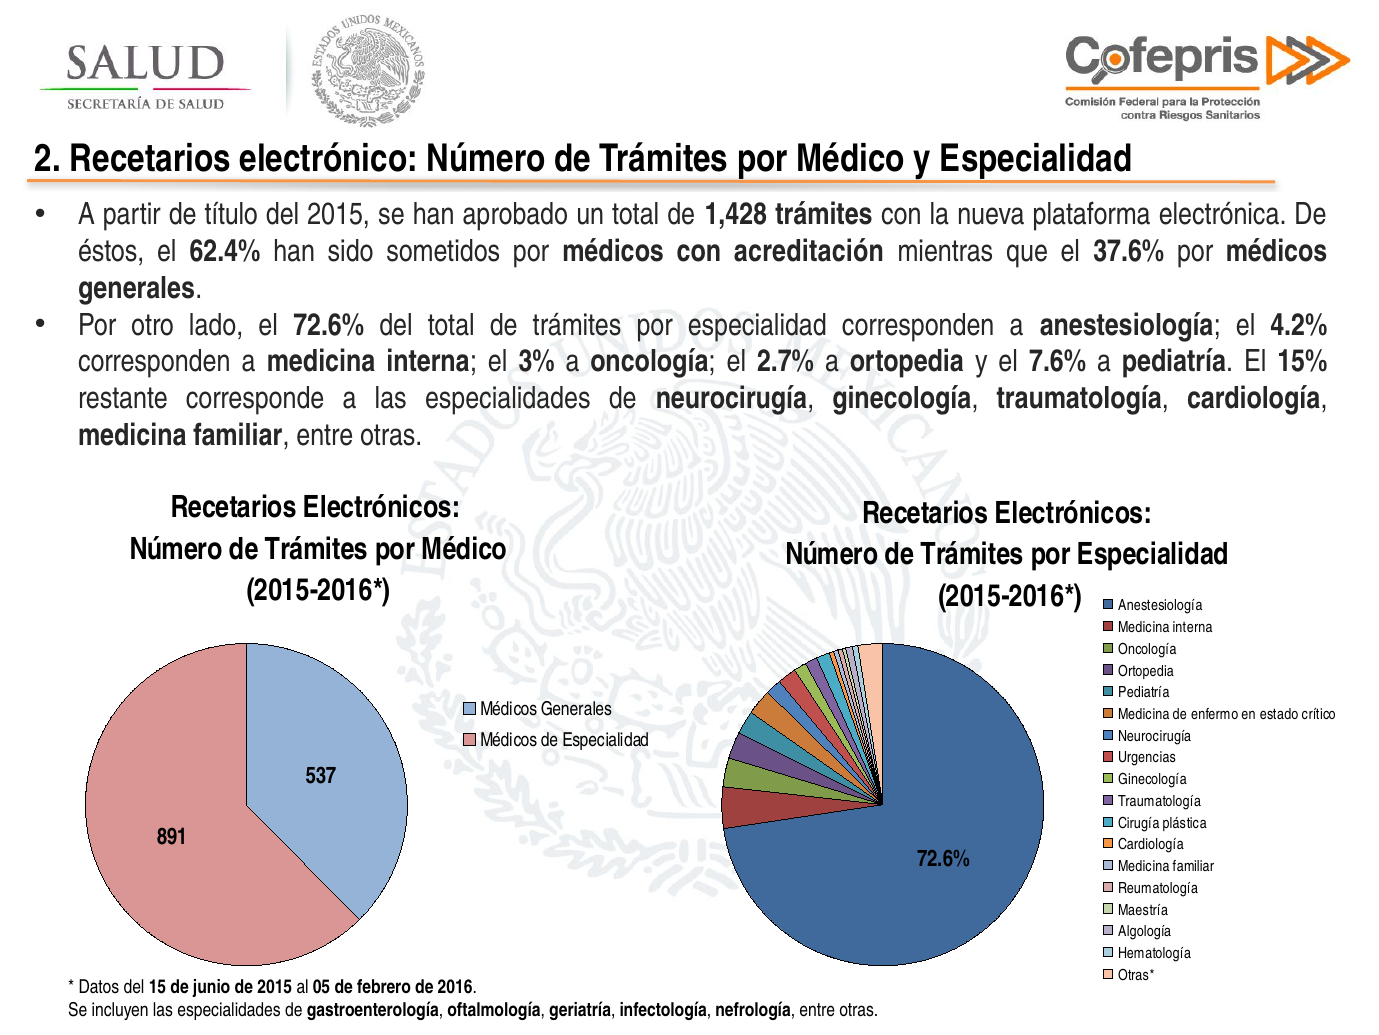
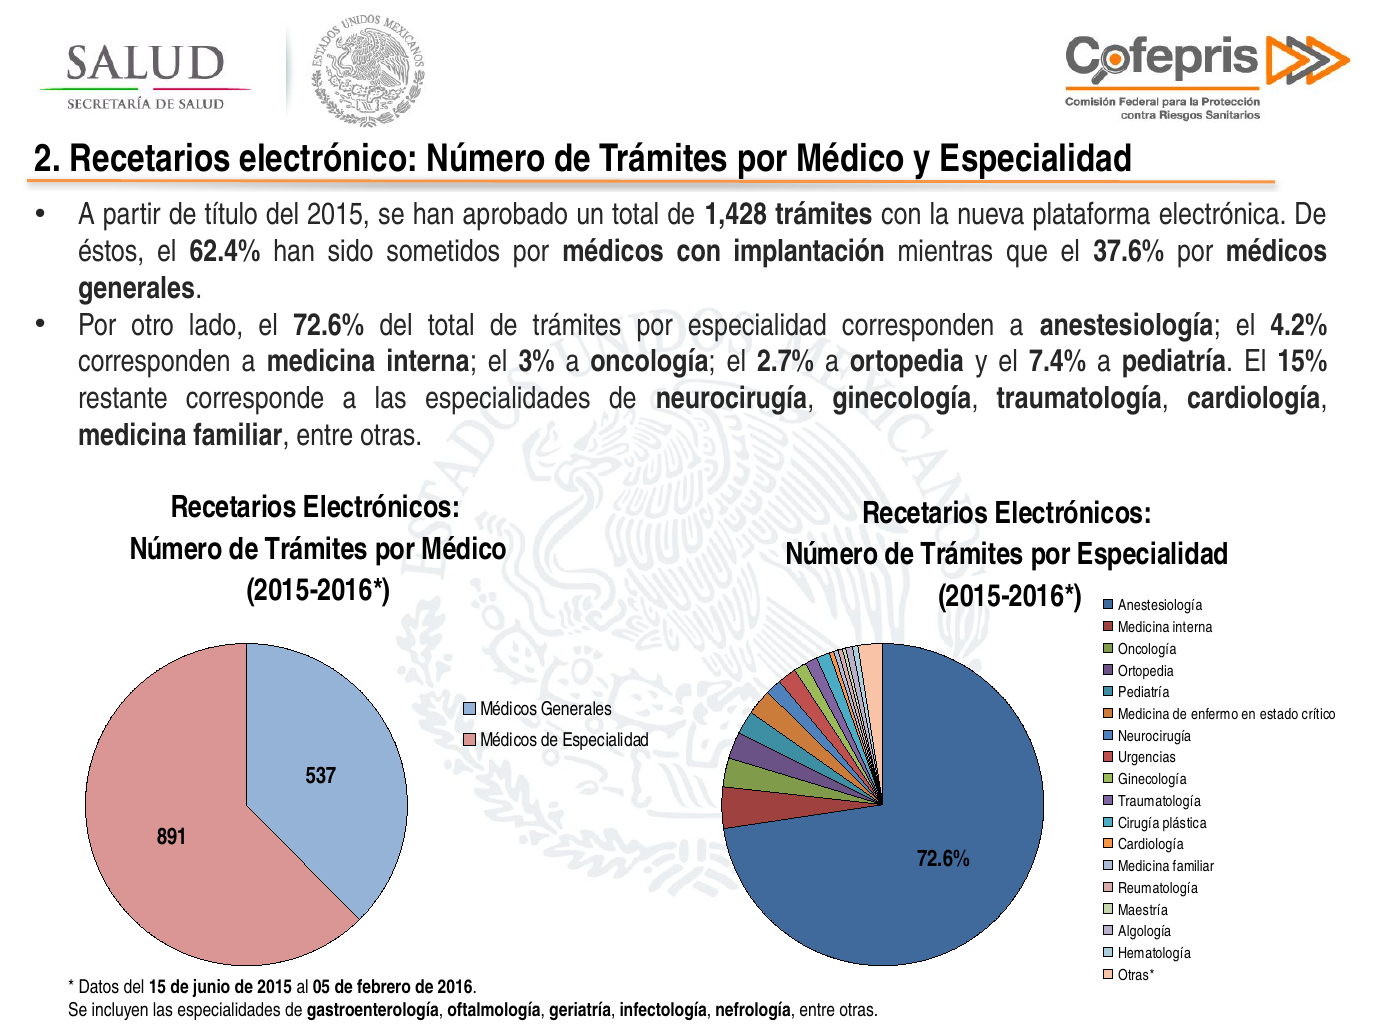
acreditación: acreditación -> implantación
7.6%: 7.6% -> 7.4%
